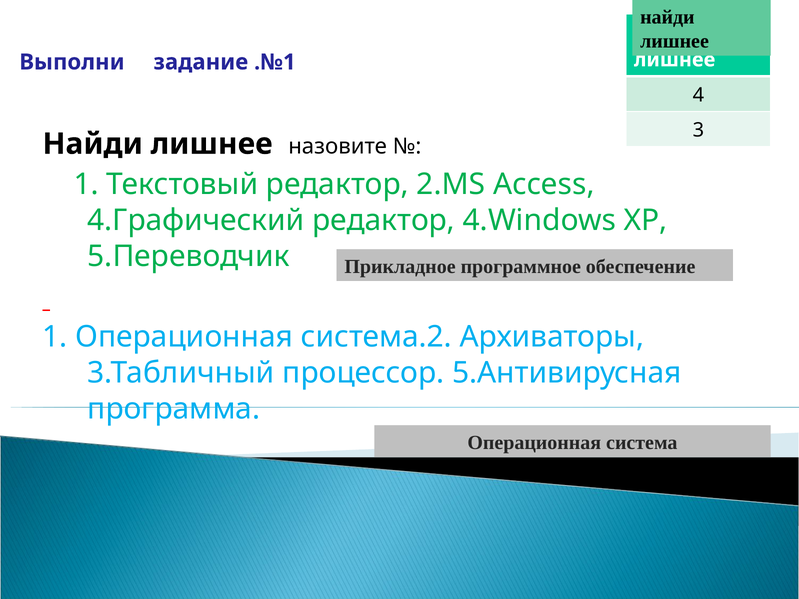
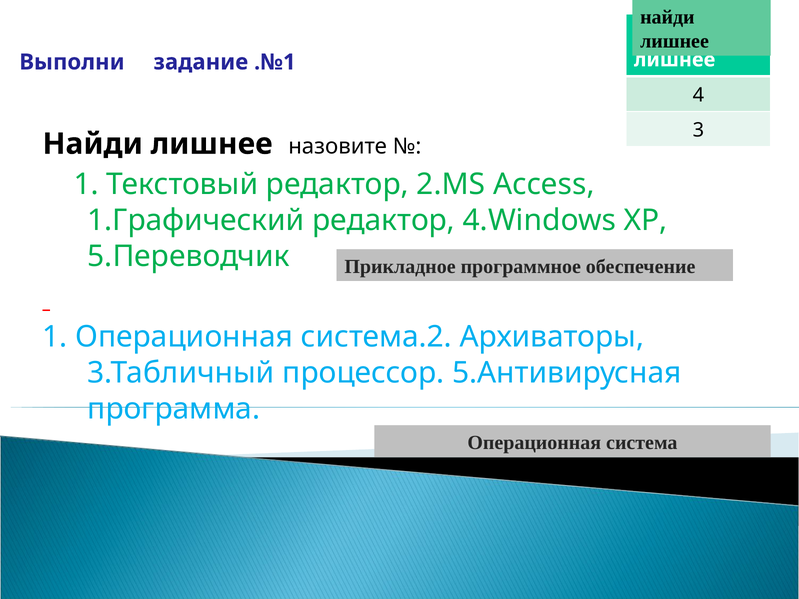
4.Графический: 4.Графический -> 1.Графический
